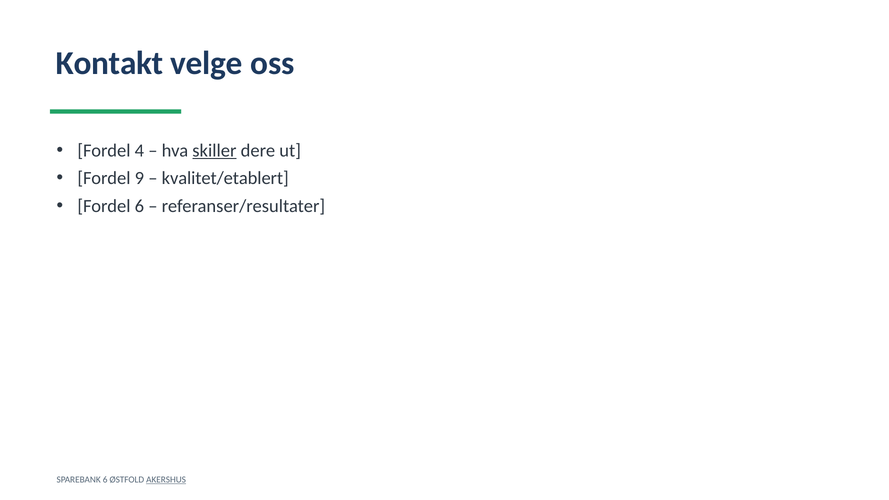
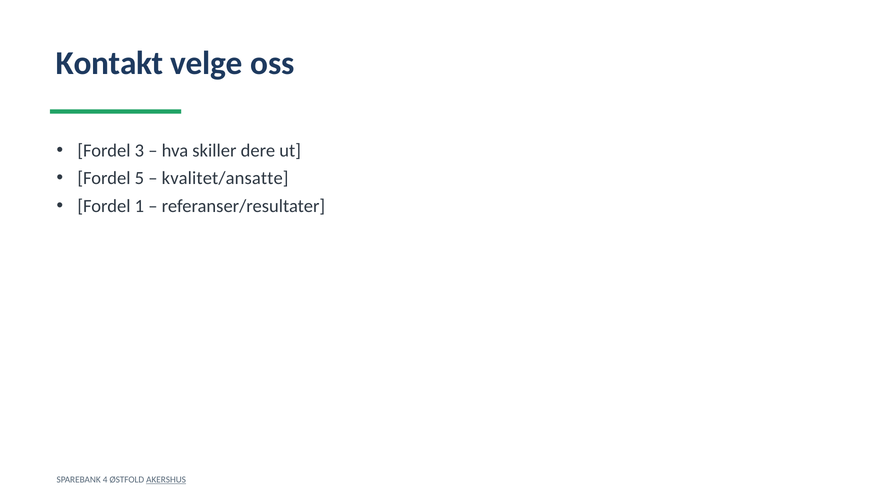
4: 4 -> 3
skiller underline: present -> none
9: 9 -> 5
kvalitet/etablert: kvalitet/etablert -> kvalitet/ansatte
Fordel 6: 6 -> 1
SPAREBANK 6: 6 -> 4
